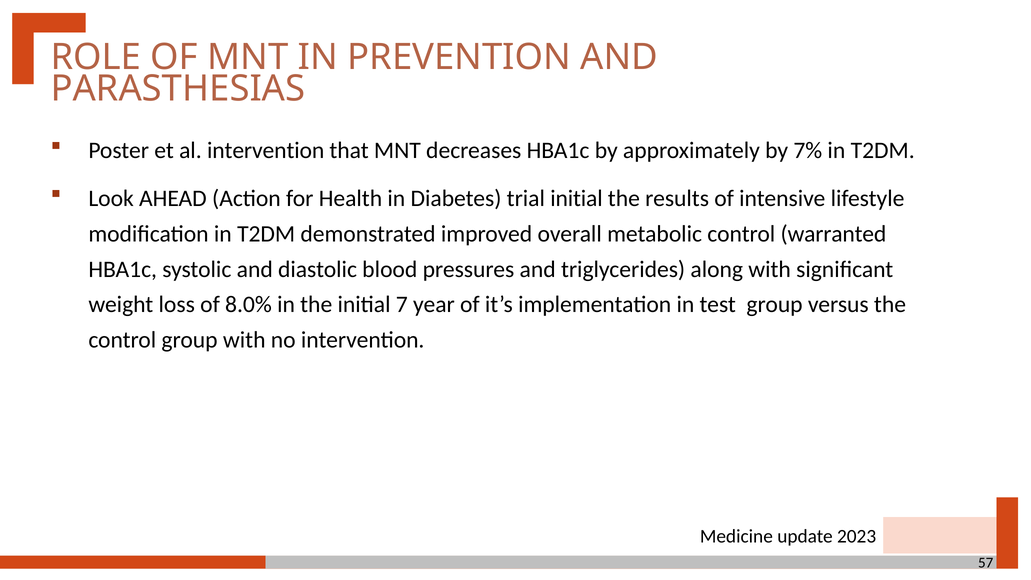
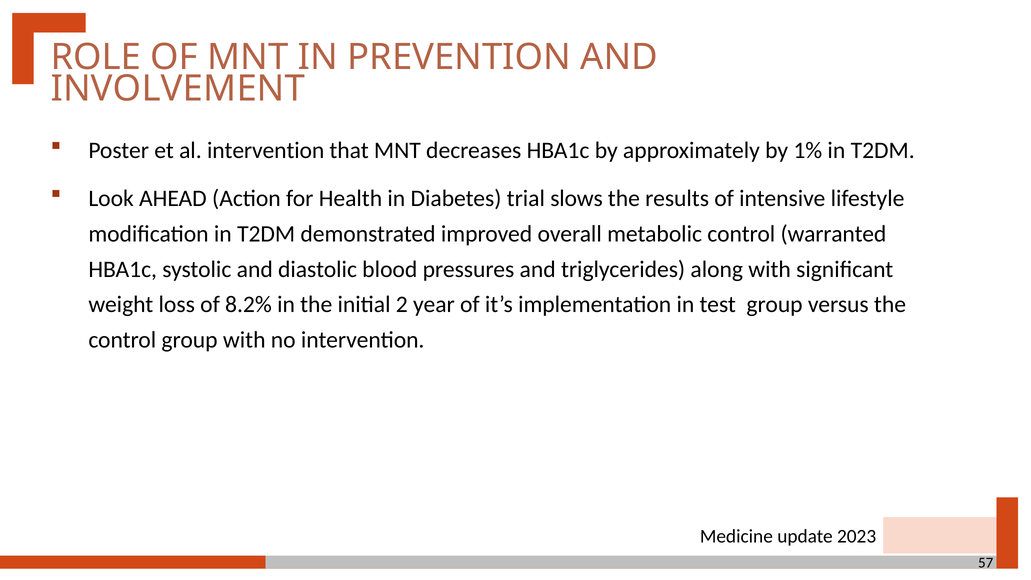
PARASTHESIAS: PARASTHESIAS -> INVOLVEMENT
7%: 7% -> 1%
trial initial: initial -> slows
8.0%: 8.0% -> 8.2%
7: 7 -> 2
